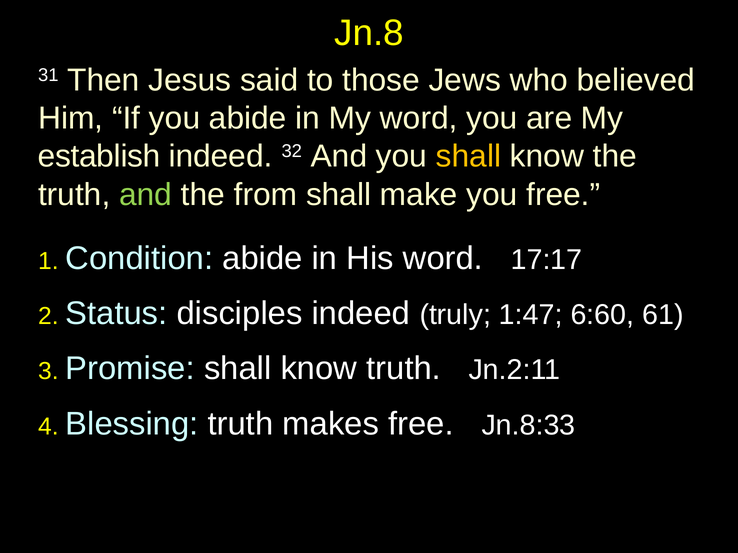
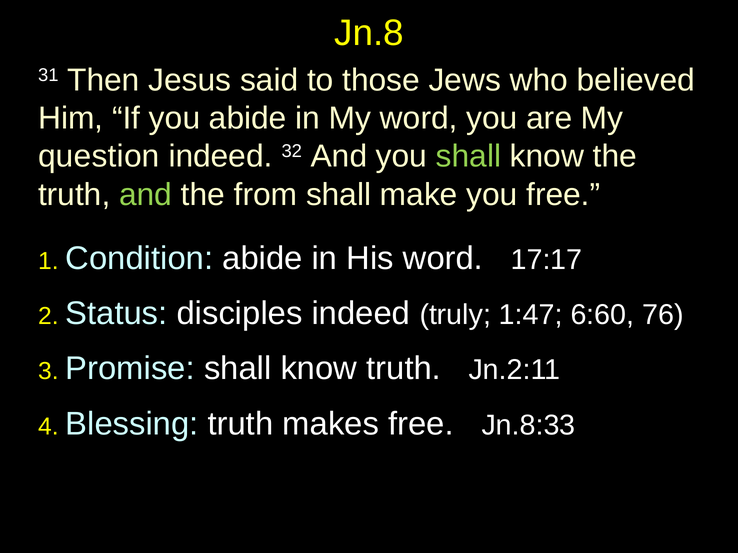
establish: establish -> question
shall at (469, 157) colour: yellow -> light green
61: 61 -> 76
